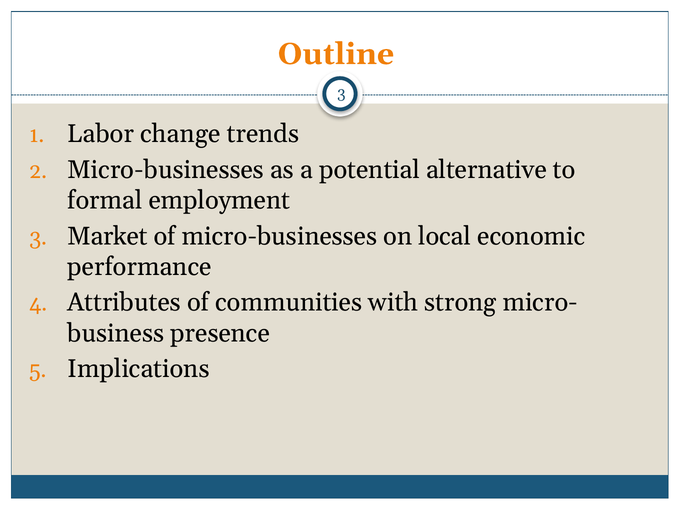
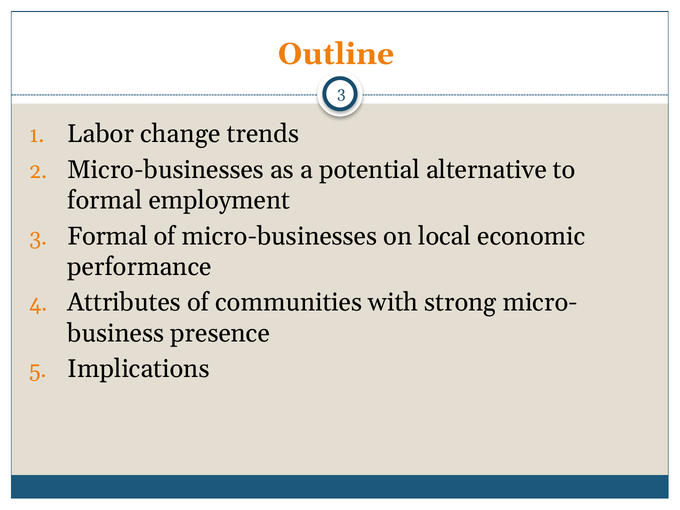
3 Market: Market -> Formal
